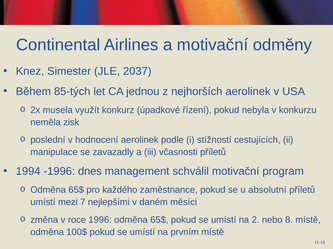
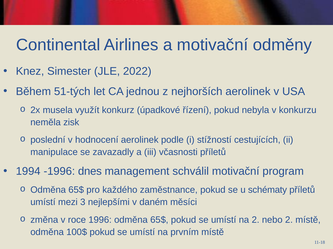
2037: 2037 -> 2022
85-tých: 85-tých -> 51-tých
absolutní: absolutní -> schématy
7: 7 -> 3
nebo 8: 8 -> 2
